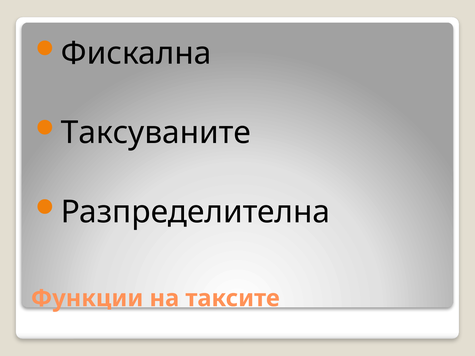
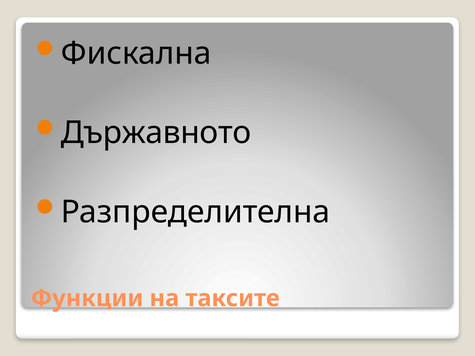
Таксуваните: Таксуваните -> Държавното
